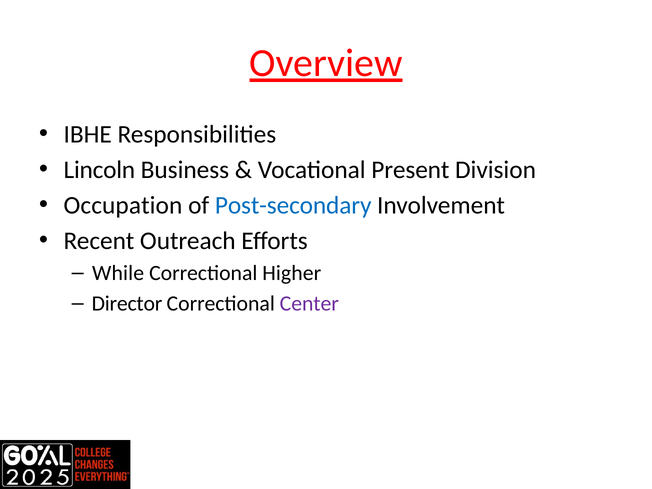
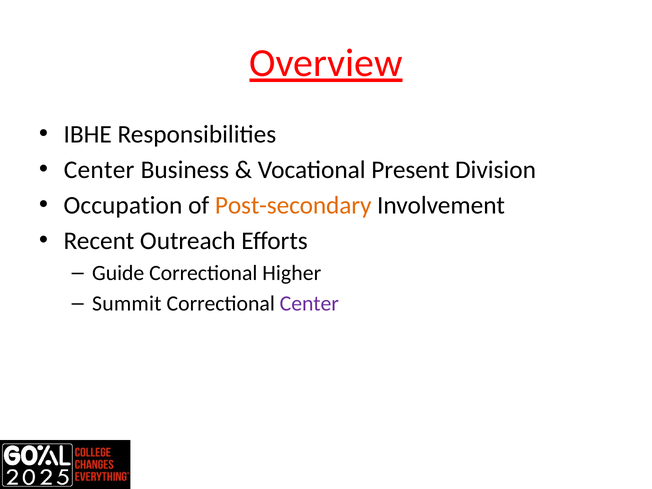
Lincoln at (99, 170): Lincoln -> Center
Post-secondary colour: blue -> orange
While: While -> Guide
Director: Director -> Summit
